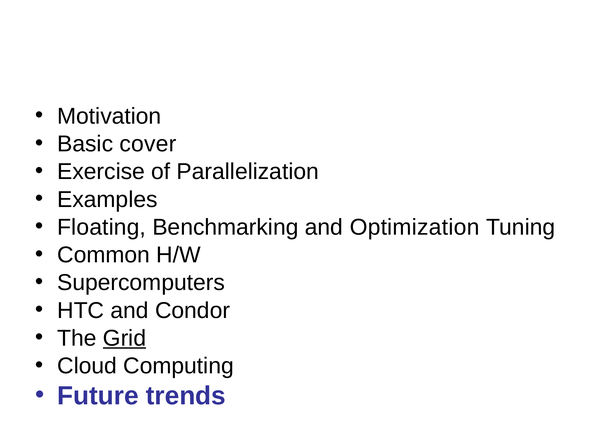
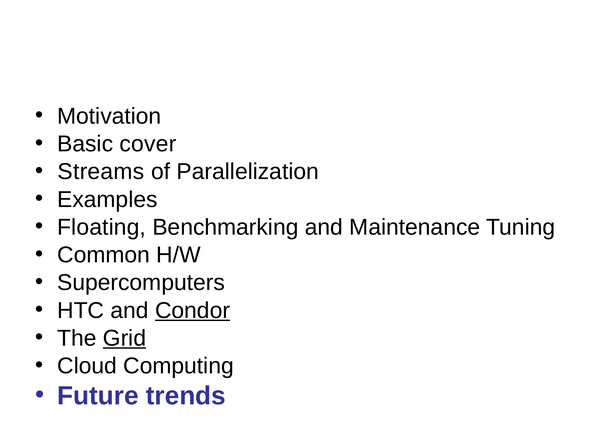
Exercise: Exercise -> Streams
Optimization: Optimization -> Maintenance
Condor underline: none -> present
